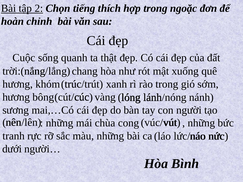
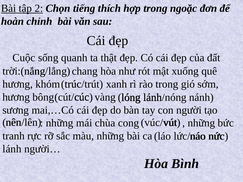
dưới at (12, 149): dưới -> lánh
